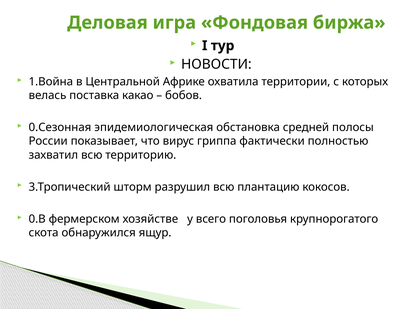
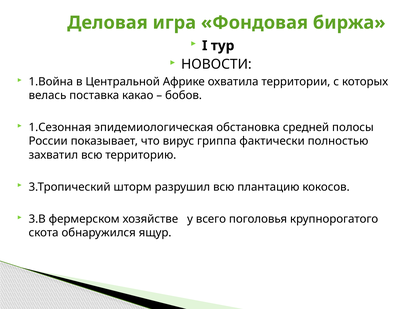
0.Сезонная: 0.Сезонная -> 1.Сезонная
0.В: 0.В -> 3.В
